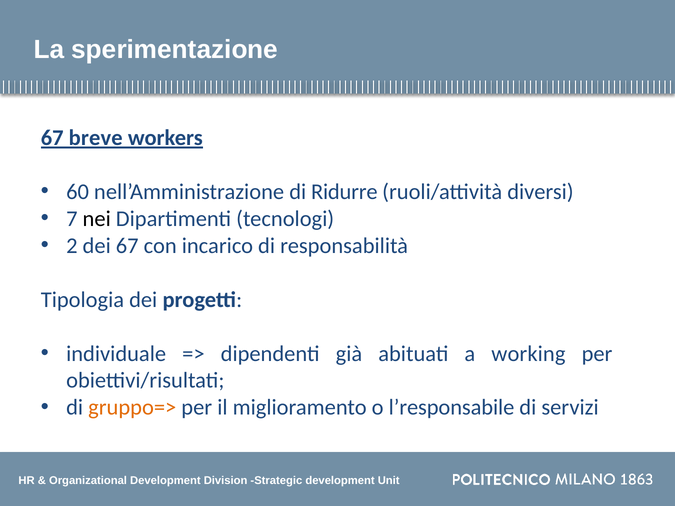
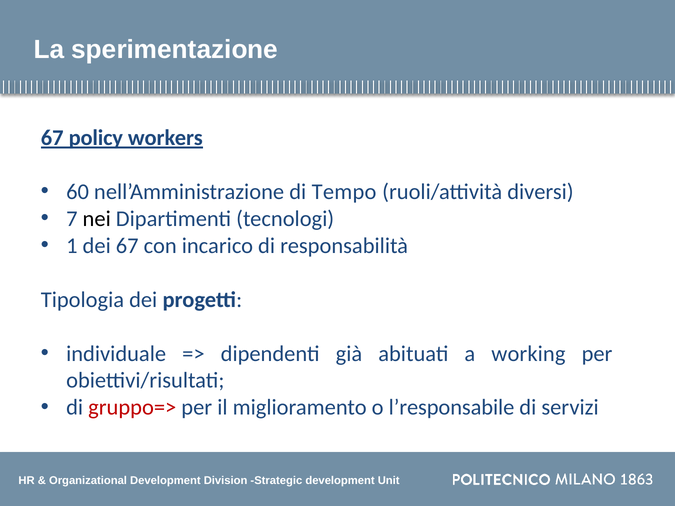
breve: breve -> policy
Ridurre: Ridurre -> Tempo
2: 2 -> 1
gruppo=> colour: orange -> red
